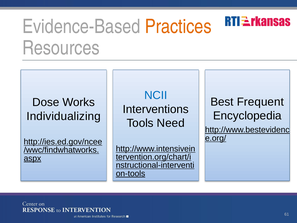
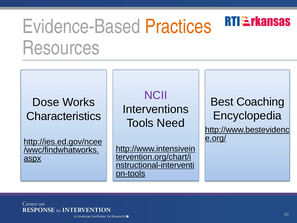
NCII colour: blue -> purple
Frequent: Frequent -> Coaching
Individualizing: Individualizing -> Characteristics
